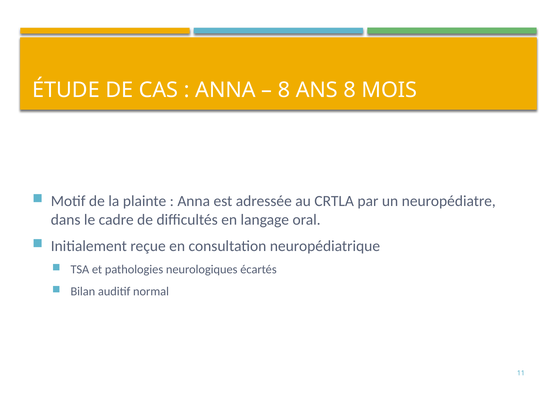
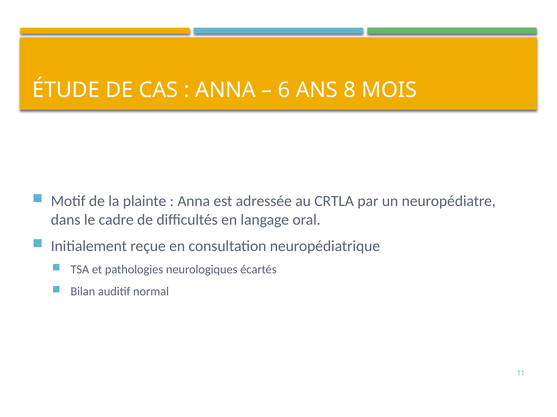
8 at (284, 90): 8 -> 6
